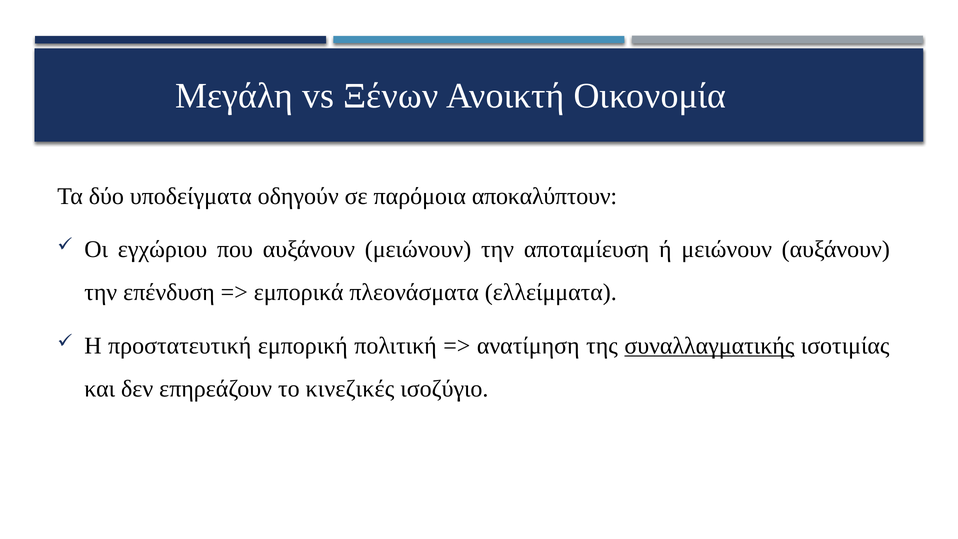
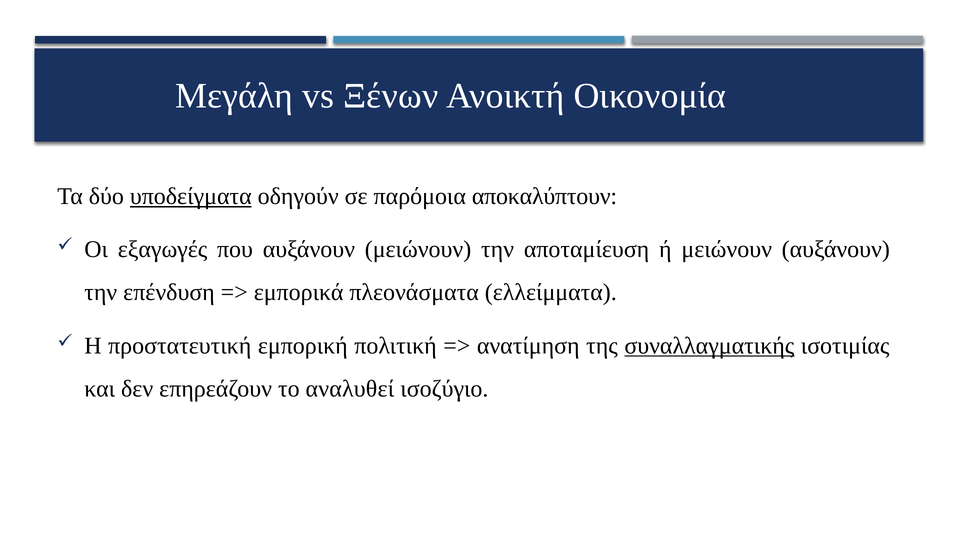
υποδείγματα underline: none -> present
εγχώριου: εγχώριου -> εξαγωγές
κινεζικές: κινεζικές -> αναλυθεί
